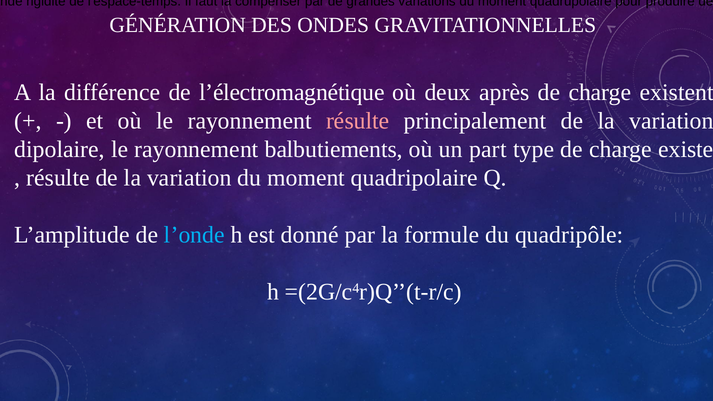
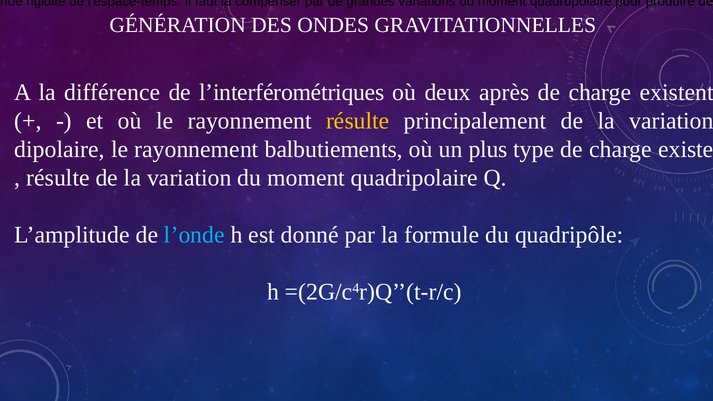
l’électromagnétique: l’électromagnétique -> l’interférométriques
résulte at (358, 121) colour: pink -> yellow
part: part -> plus
